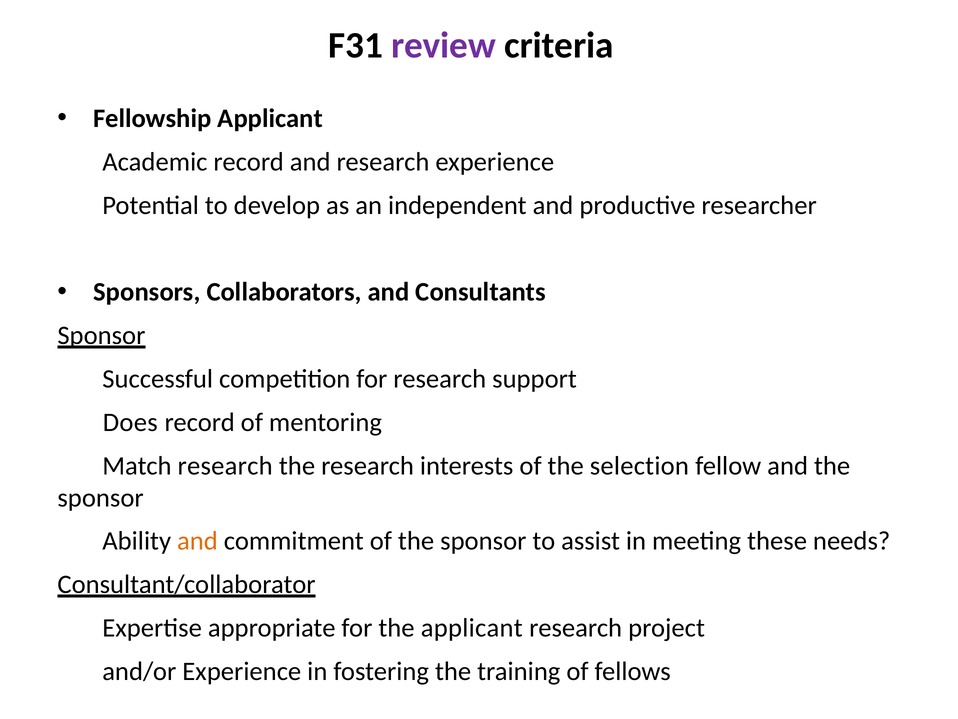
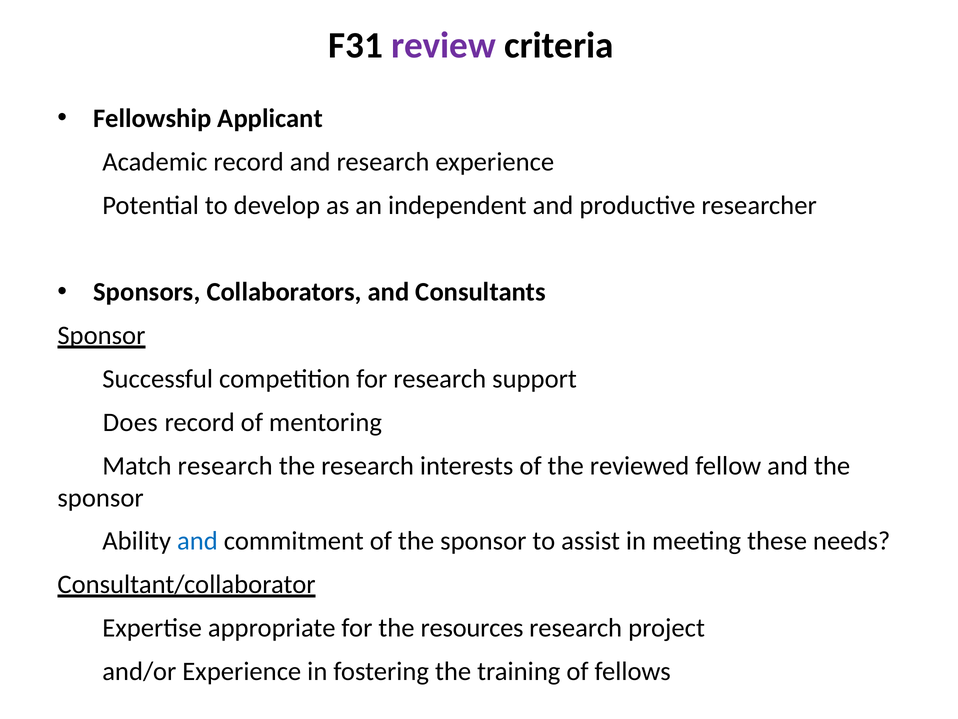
selection: selection -> reviewed
and at (197, 541) colour: orange -> blue
the applicant: applicant -> resources
